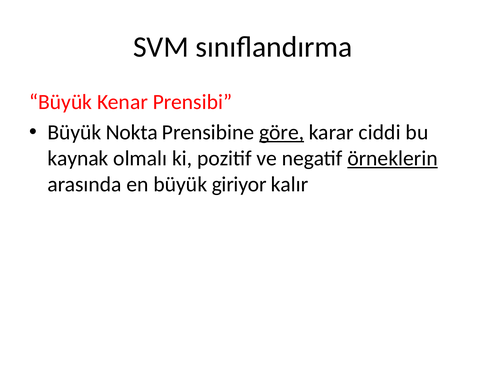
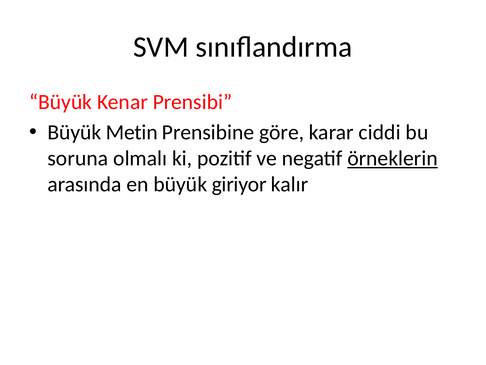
Nokta: Nokta -> Metin
göre underline: present -> none
kaynak: kaynak -> soruna
